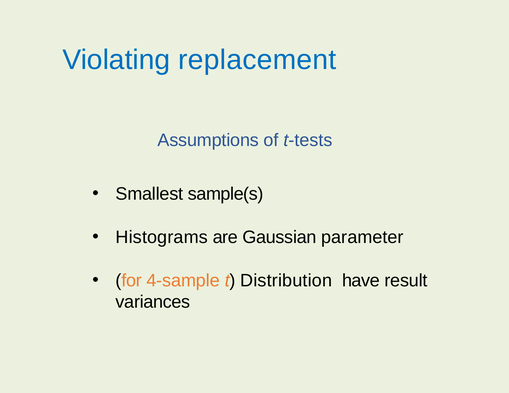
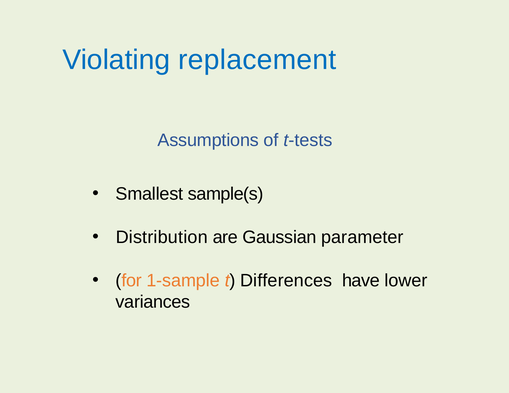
Histograms: Histograms -> Distribution
4-sample: 4-sample -> 1-sample
Distribution: Distribution -> Differences
result: result -> lower
